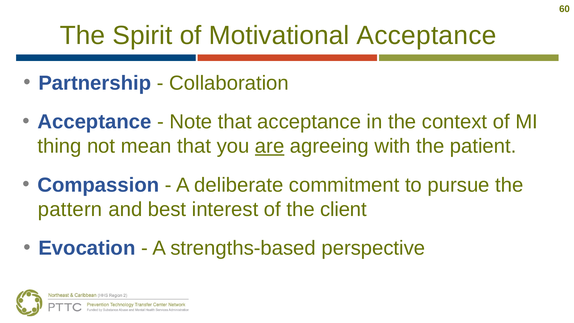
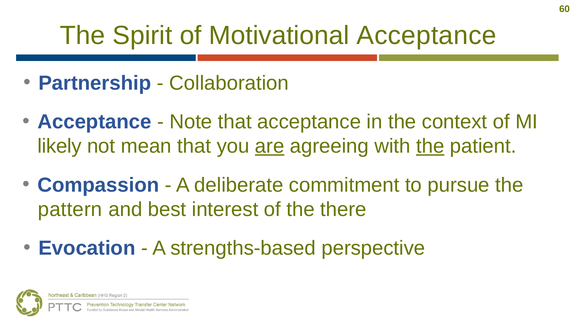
thing: thing -> likely
the at (430, 146) underline: none -> present
client: client -> there
